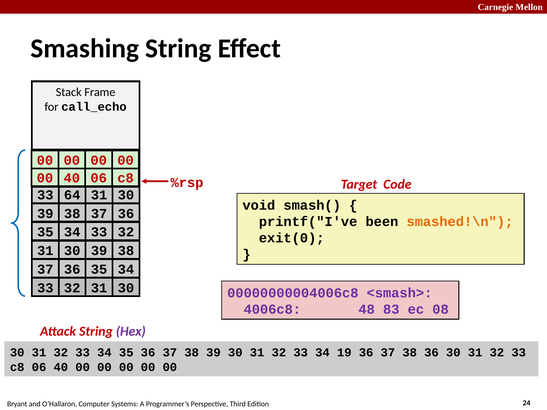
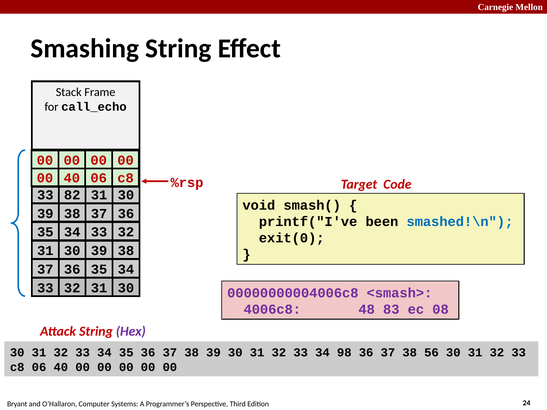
64: 64 -> 82
smashed!\n colour: orange -> blue
19: 19 -> 98
38 36: 36 -> 56
